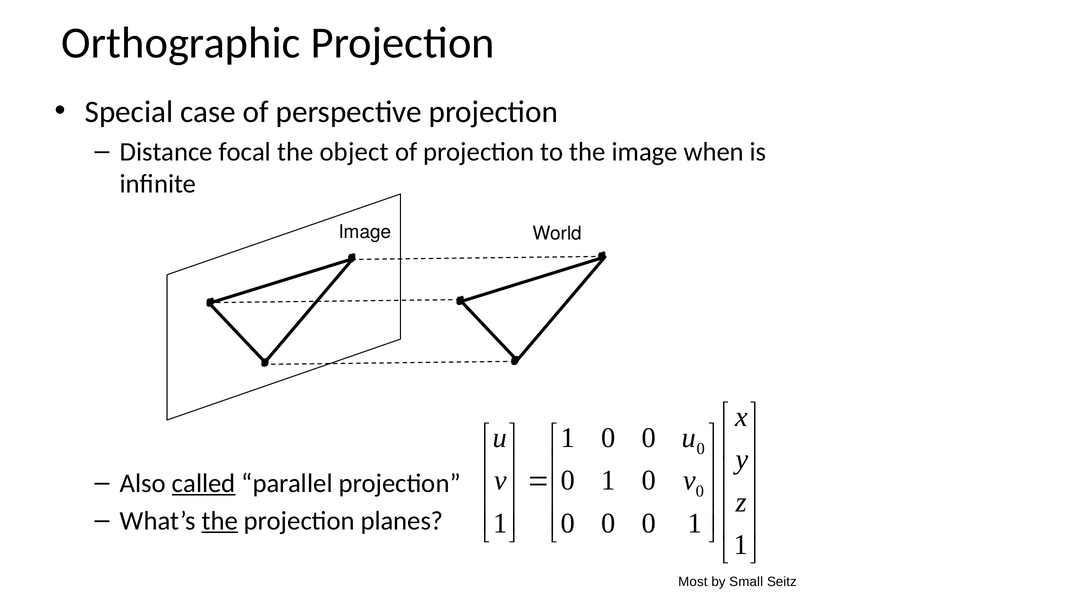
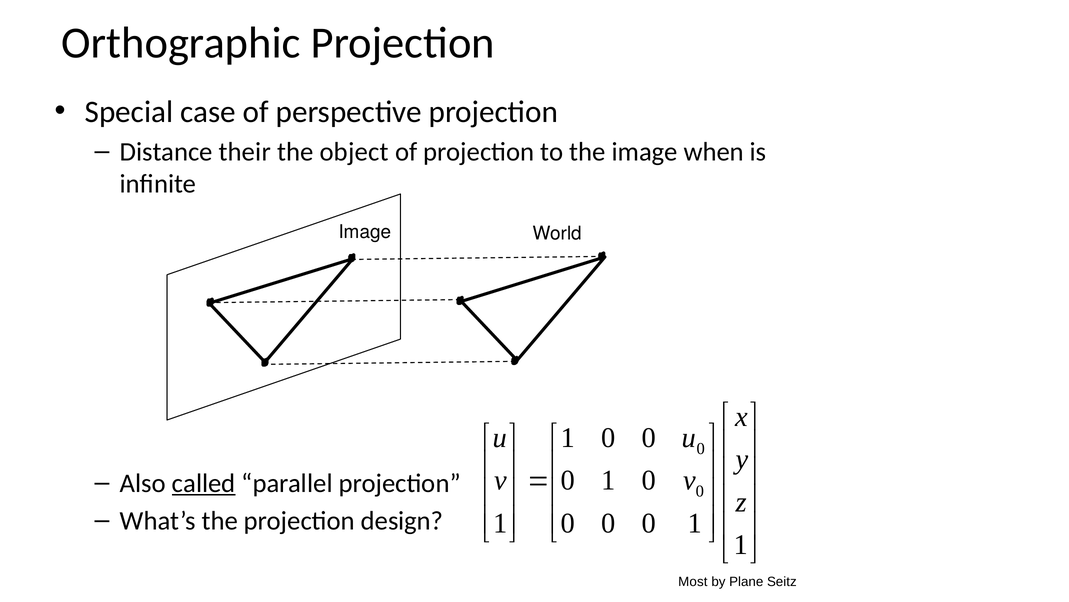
focal: focal -> their
the at (220, 520) underline: present -> none
planes: planes -> design
Small: Small -> Plane
